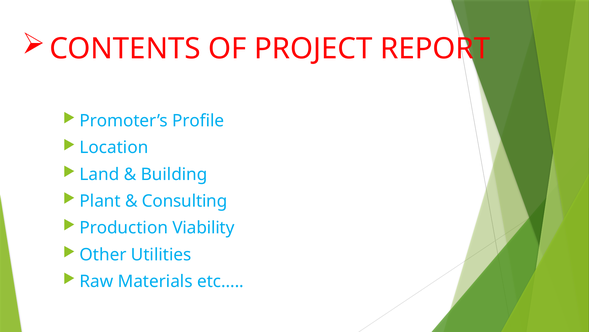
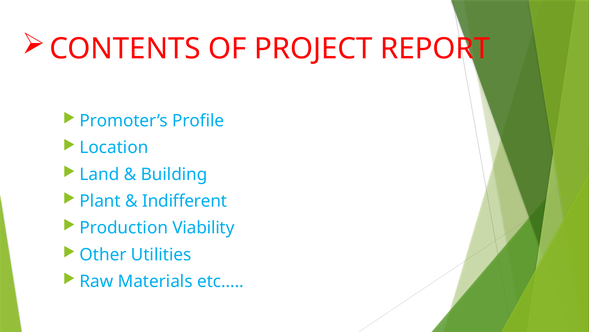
Consulting: Consulting -> Indifferent
